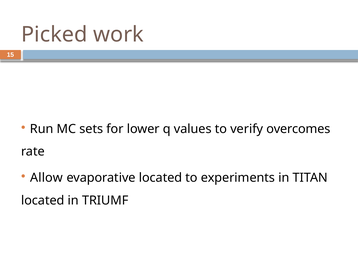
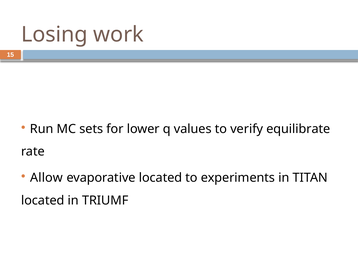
Picked: Picked -> Losing
overcomes: overcomes -> equilibrate
